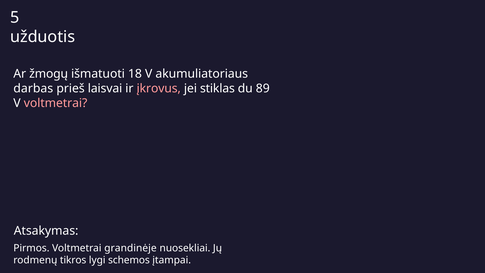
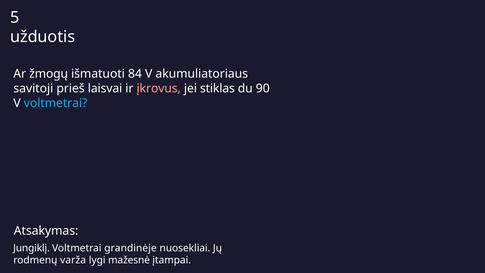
18: 18 -> 84
darbas: darbas -> savitoji
89: 89 -> 90
voltmetrai at (56, 103) colour: pink -> light blue
Pirmos: Pirmos -> Jungiklį
tikros: tikros -> varža
schemos: schemos -> mažesnė
